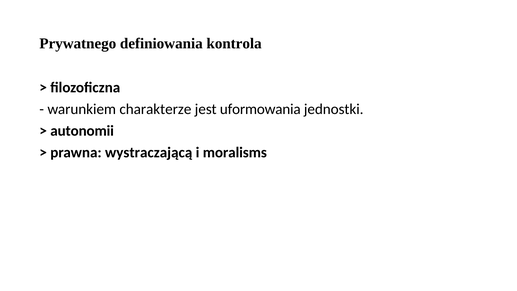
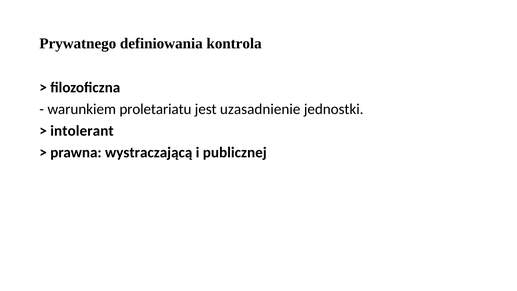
charakterze: charakterze -> proletariatu
uformowania: uformowania -> uzasadnienie
autonomii: autonomii -> intolerant
moralisms: moralisms -> publicznej
